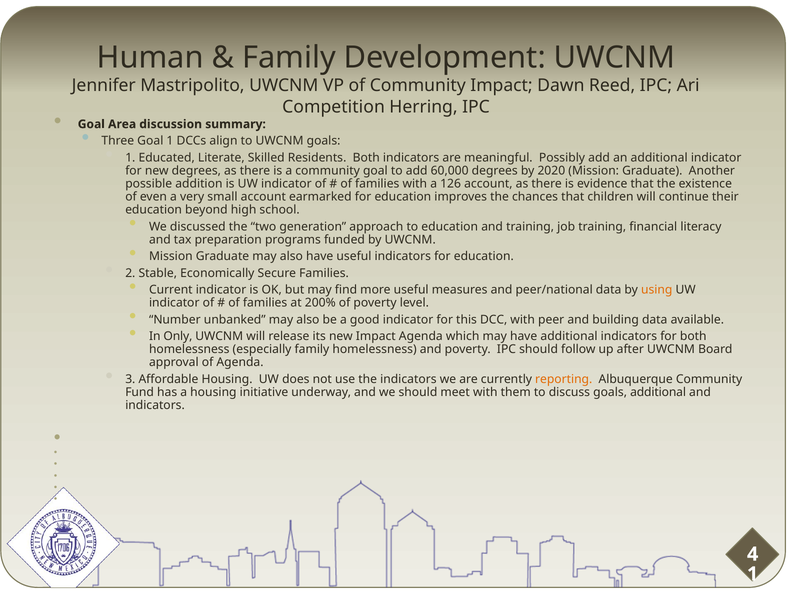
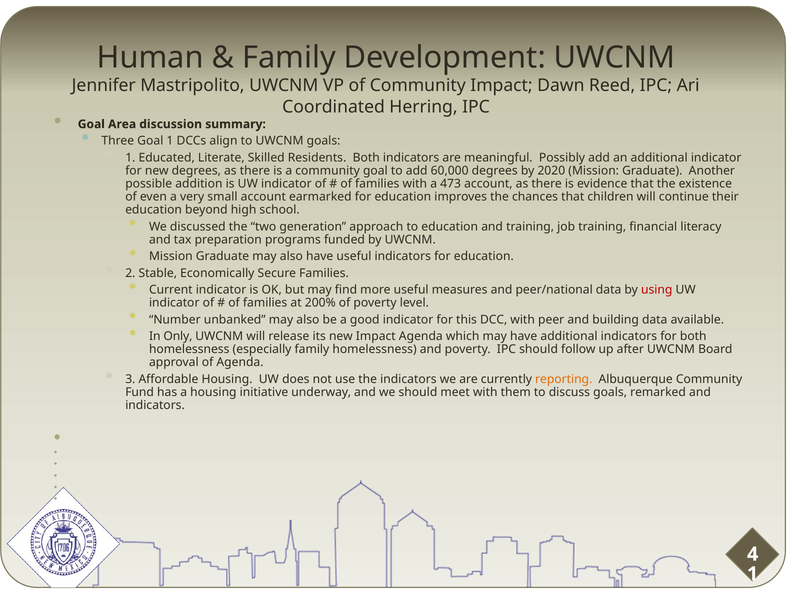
Competition: Competition -> Coordinated
126: 126 -> 473
using colour: orange -> red
goals additional: additional -> remarked
